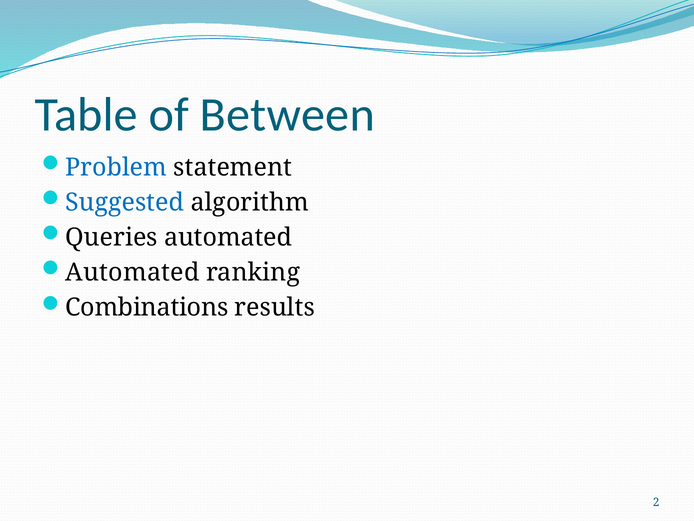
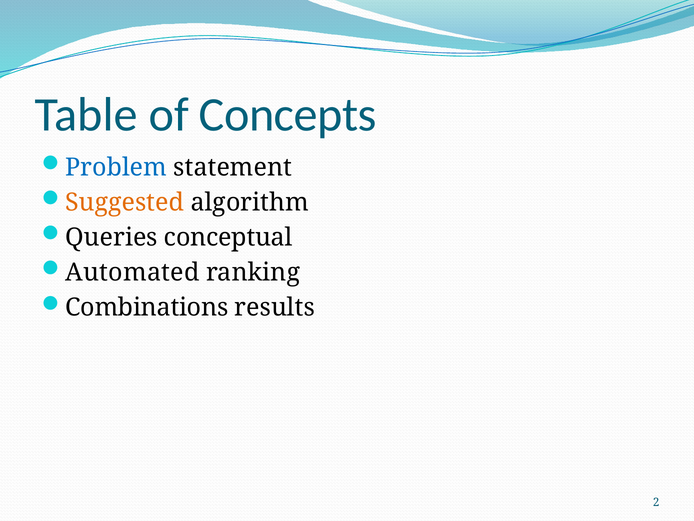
Between: Between -> Concepts
Suggested colour: blue -> orange
Queries automated: automated -> conceptual
